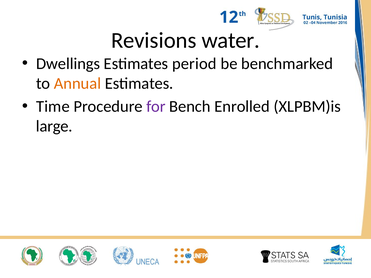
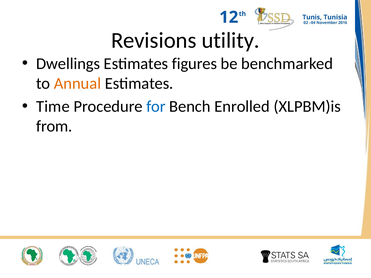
water: water -> utility
period: period -> figures
for colour: purple -> blue
large: large -> from
